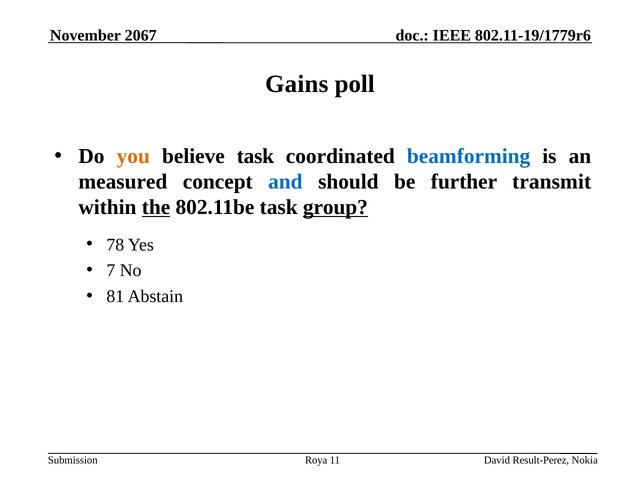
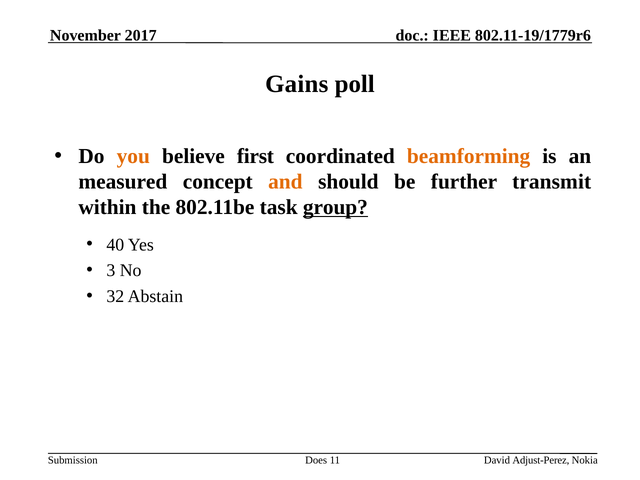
2067: 2067 -> 2017
believe task: task -> first
beamforming colour: blue -> orange
and colour: blue -> orange
the underline: present -> none
78: 78 -> 40
7: 7 -> 3
81: 81 -> 32
Roya: Roya -> Does
Result-Perez: Result-Perez -> Adjust-Perez
